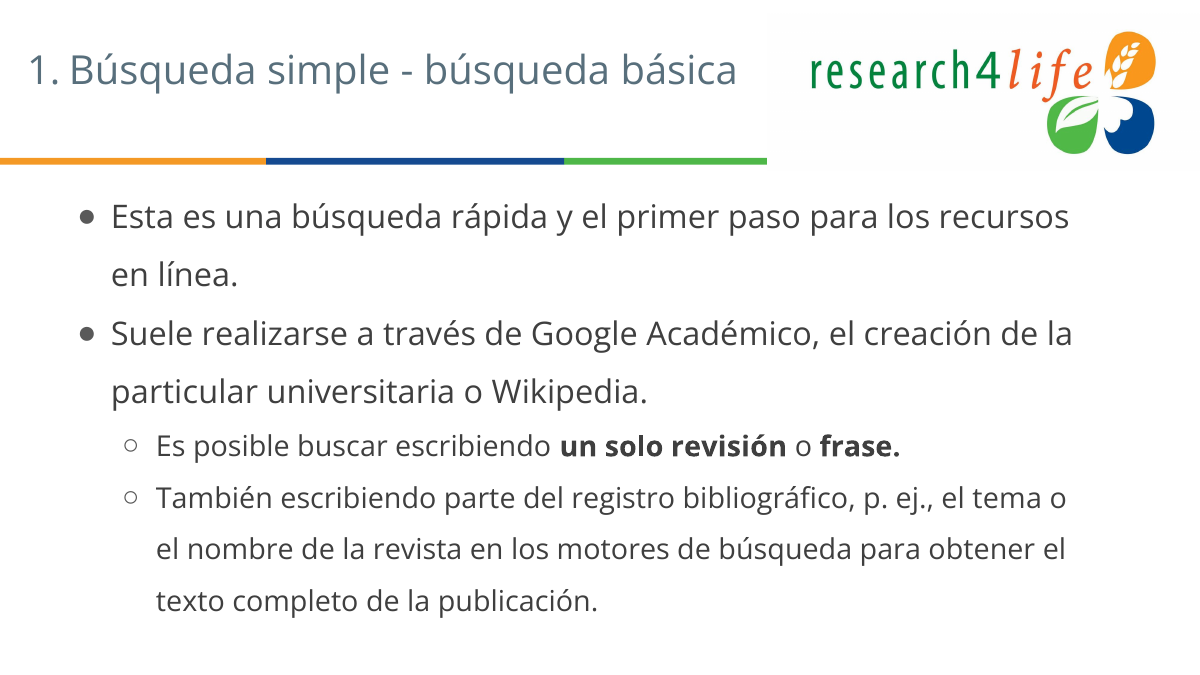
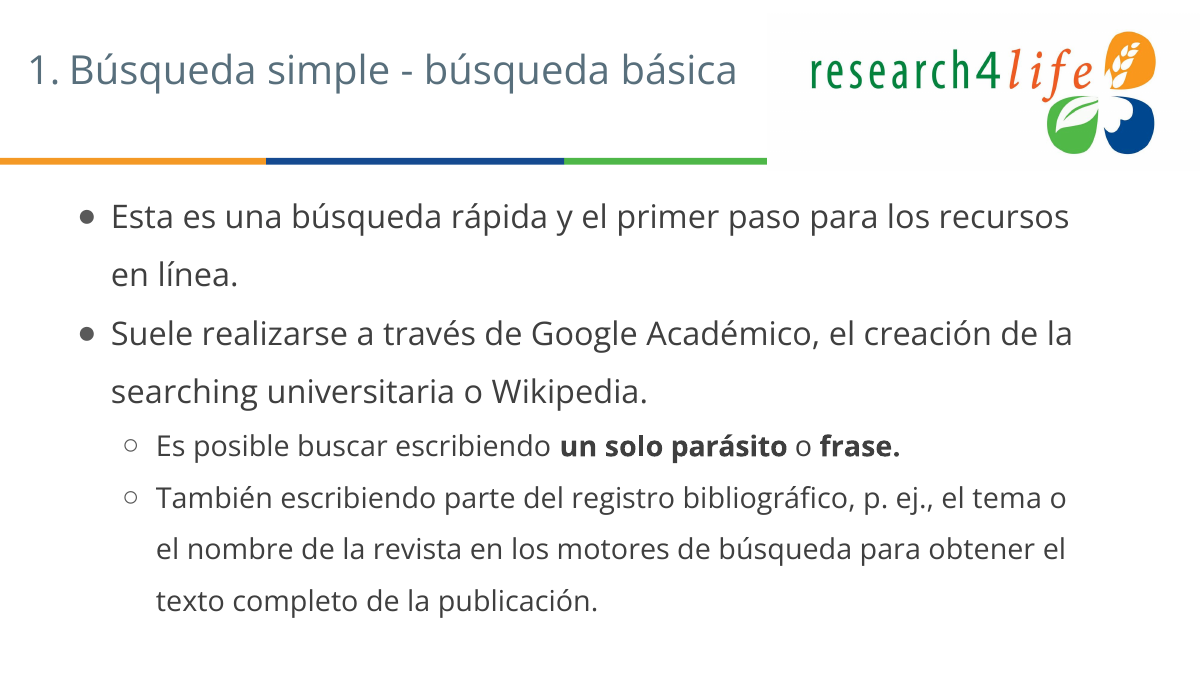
particular: particular -> searching
revisión: revisión -> parásito
